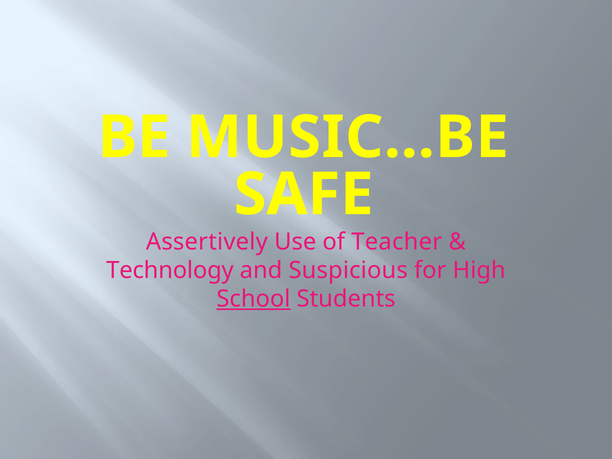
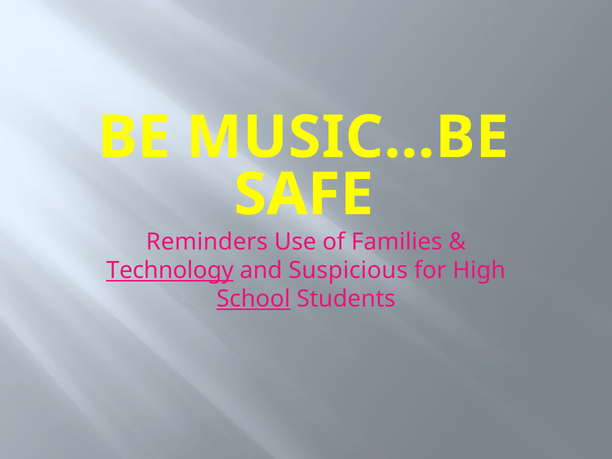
Assertively: Assertively -> Reminders
Teacher: Teacher -> Families
Technology underline: none -> present
